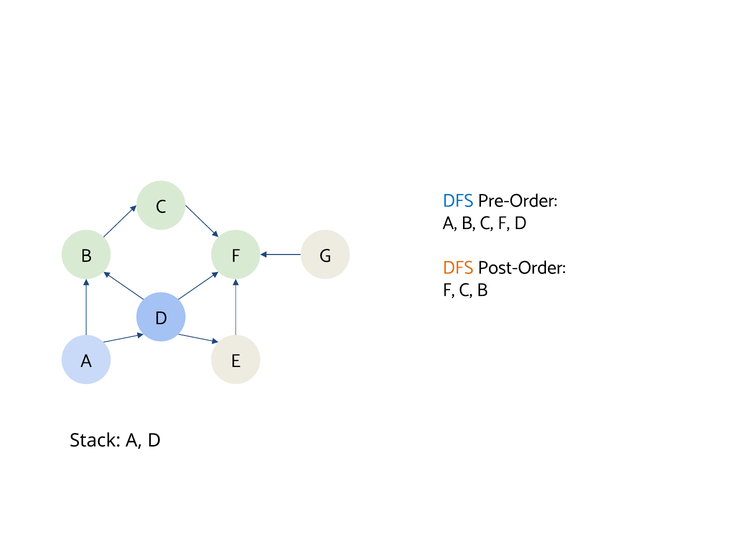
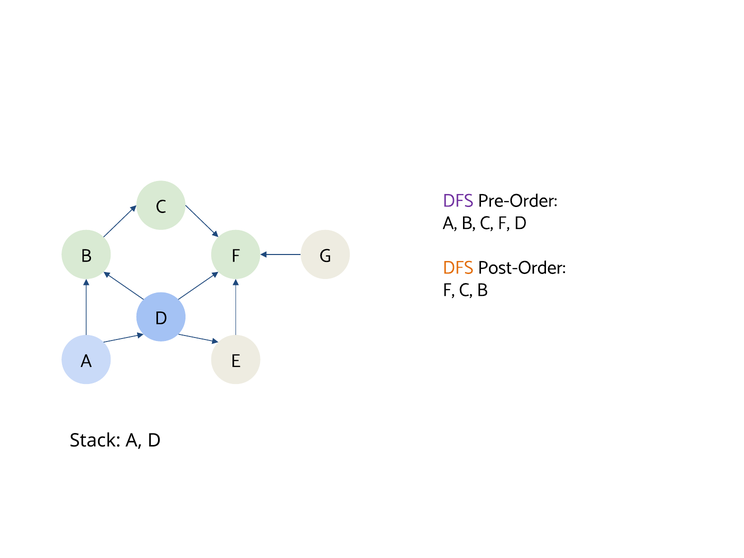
DFS at (458, 201) colour: blue -> purple
